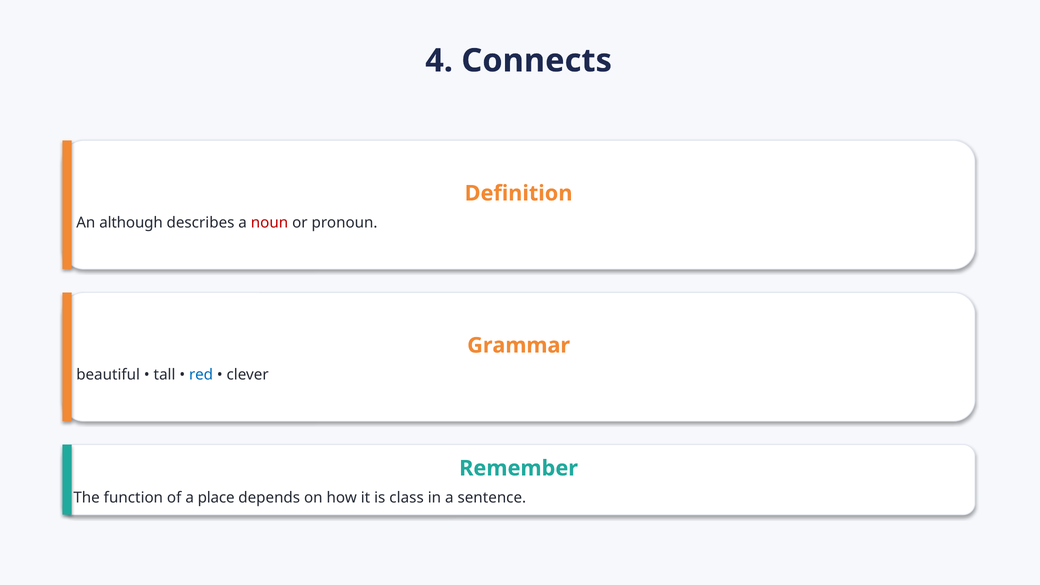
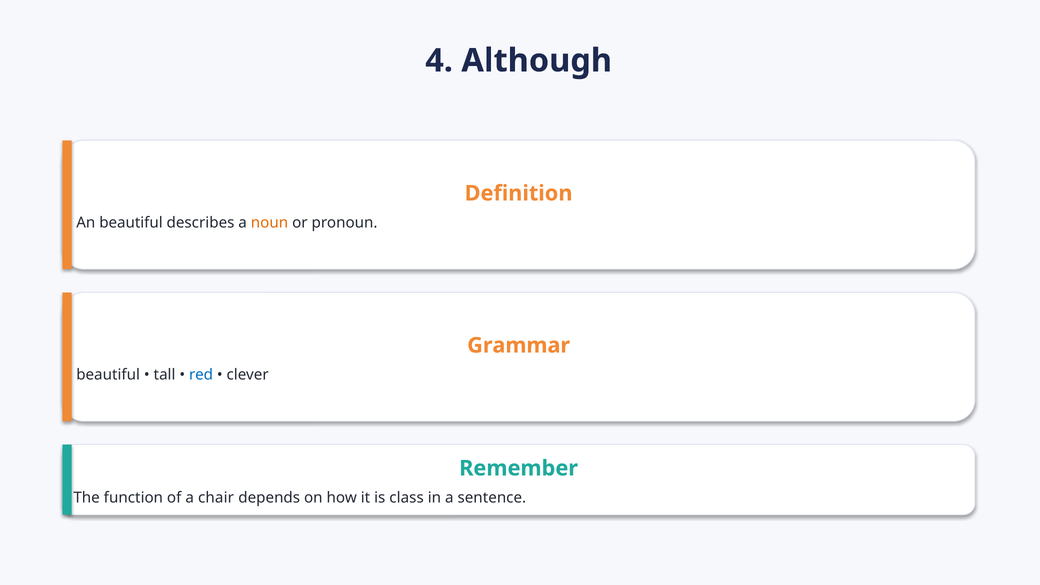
Connects: Connects -> Although
An although: although -> beautiful
noun colour: red -> orange
place: place -> chair
